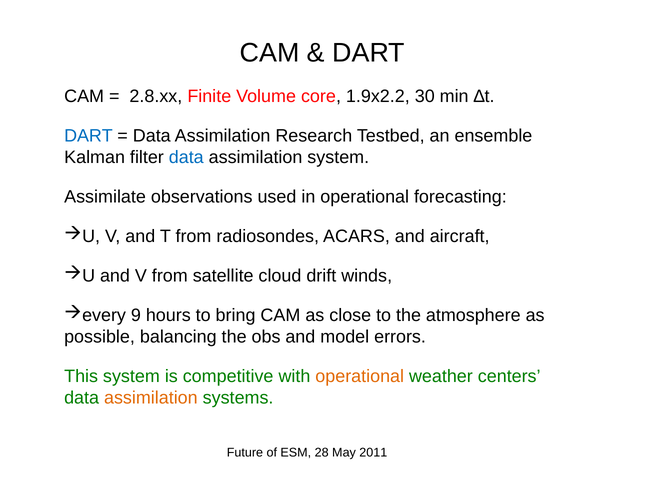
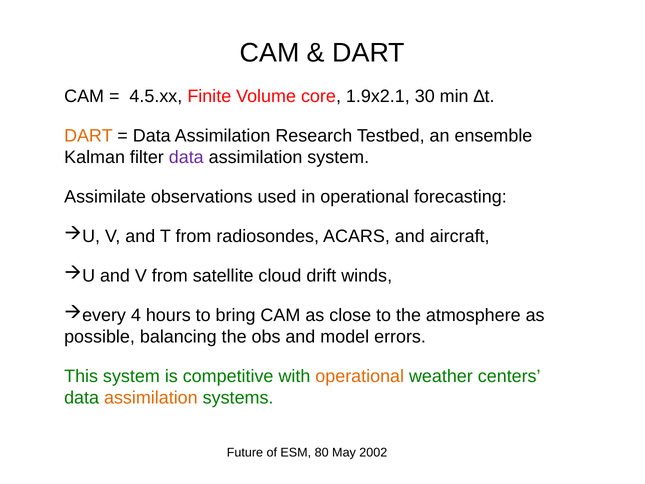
2.8.xx: 2.8.xx -> 4.5.xx
1.9x2.2: 1.9x2.2 -> 1.9x2.1
DART at (88, 136) colour: blue -> orange
data at (186, 157) colour: blue -> purple
9: 9 -> 4
28: 28 -> 80
2011: 2011 -> 2002
